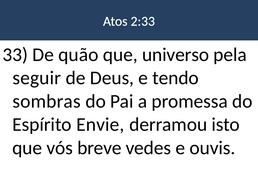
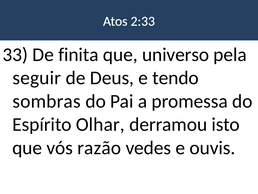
quão: quão -> finita
Envie: Envie -> Olhar
breve: breve -> razão
